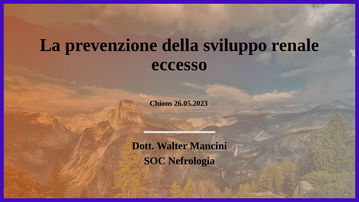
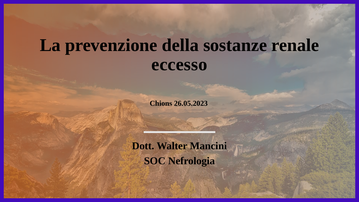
sviluppo: sviluppo -> sostanze
